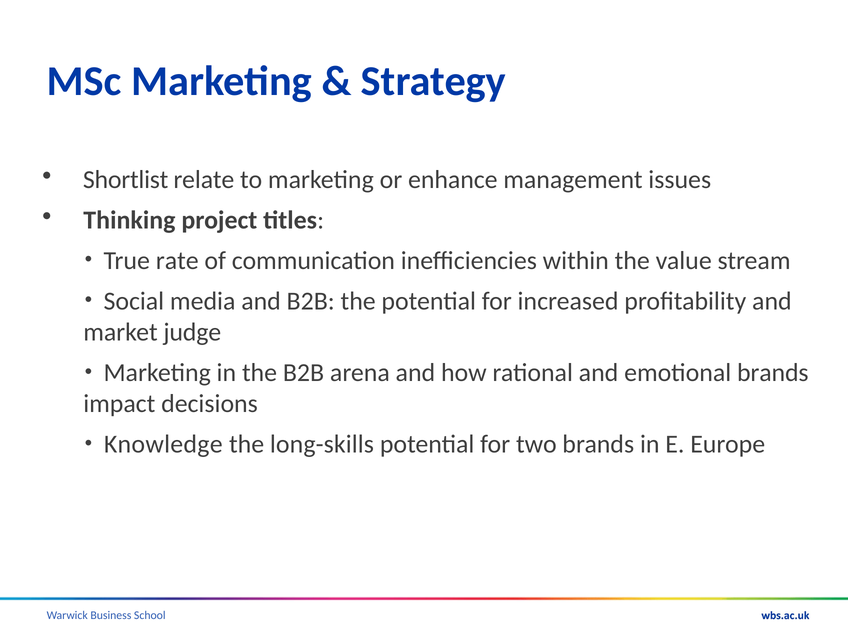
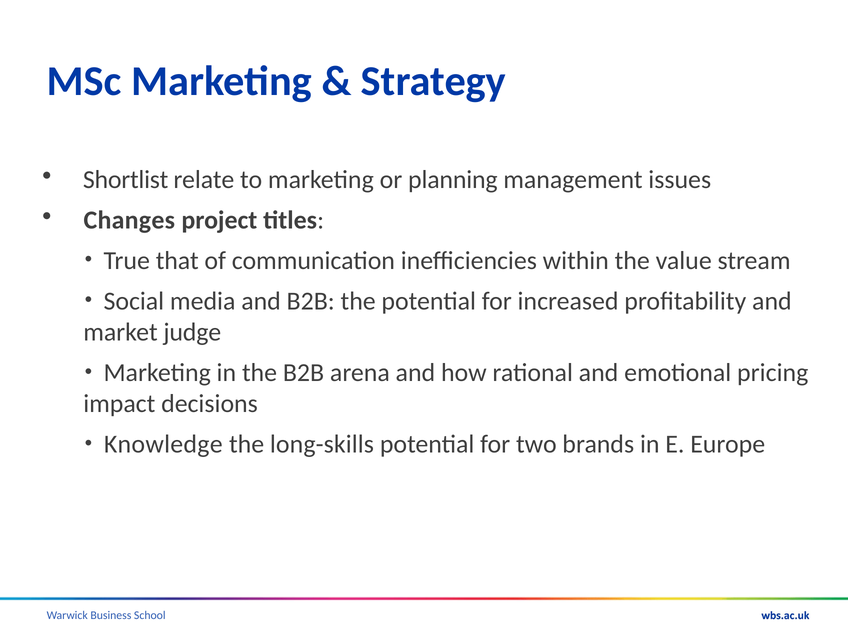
enhance: enhance -> planning
Thinking: Thinking -> Changes
rate: rate -> that
emotional brands: brands -> pricing
